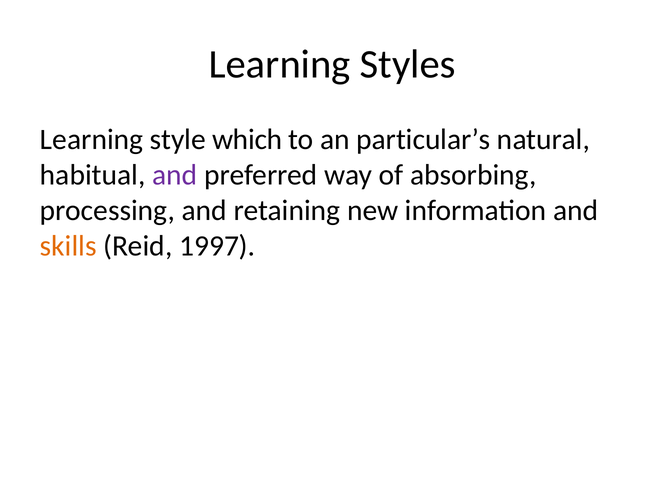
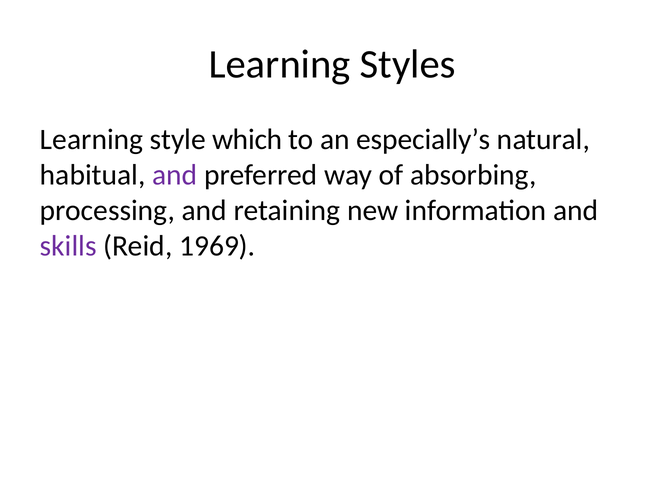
particular’s: particular’s -> especially’s
skills colour: orange -> purple
1997: 1997 -> 1969
